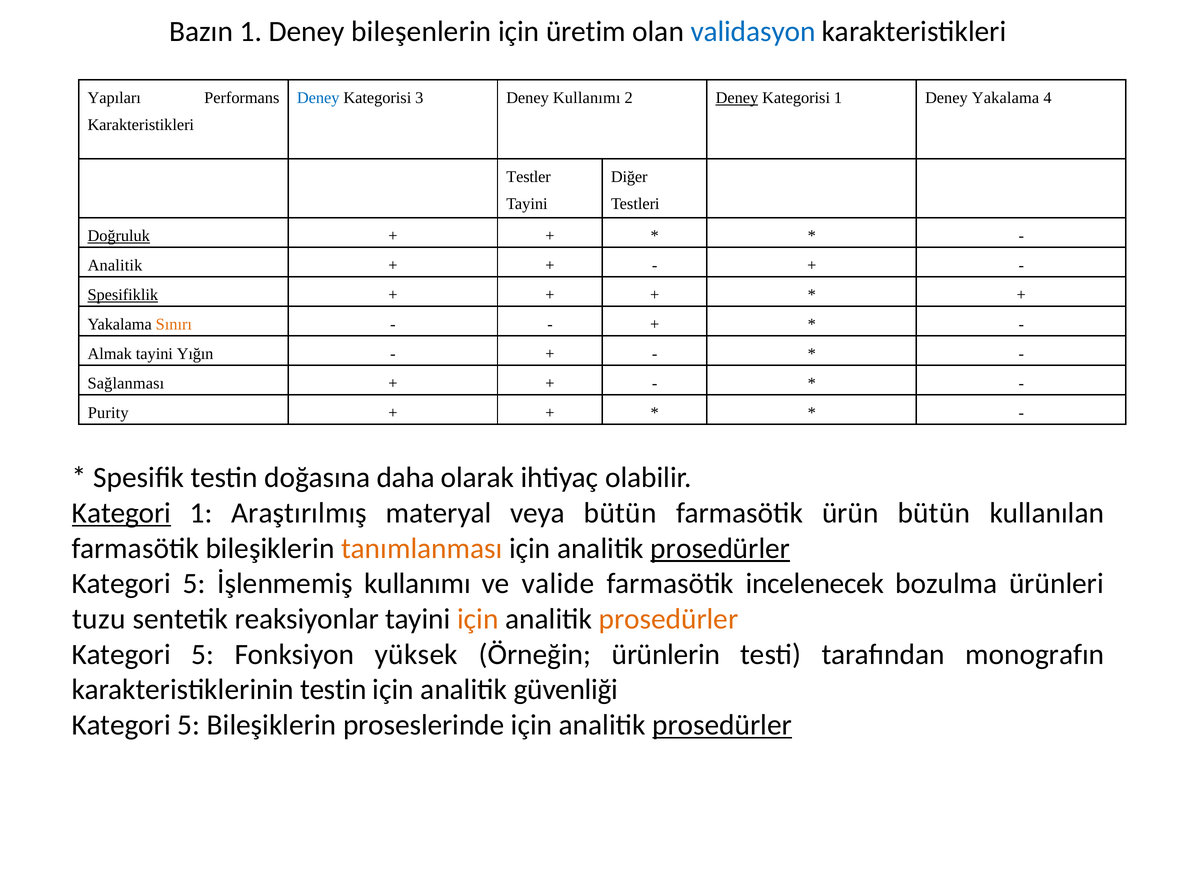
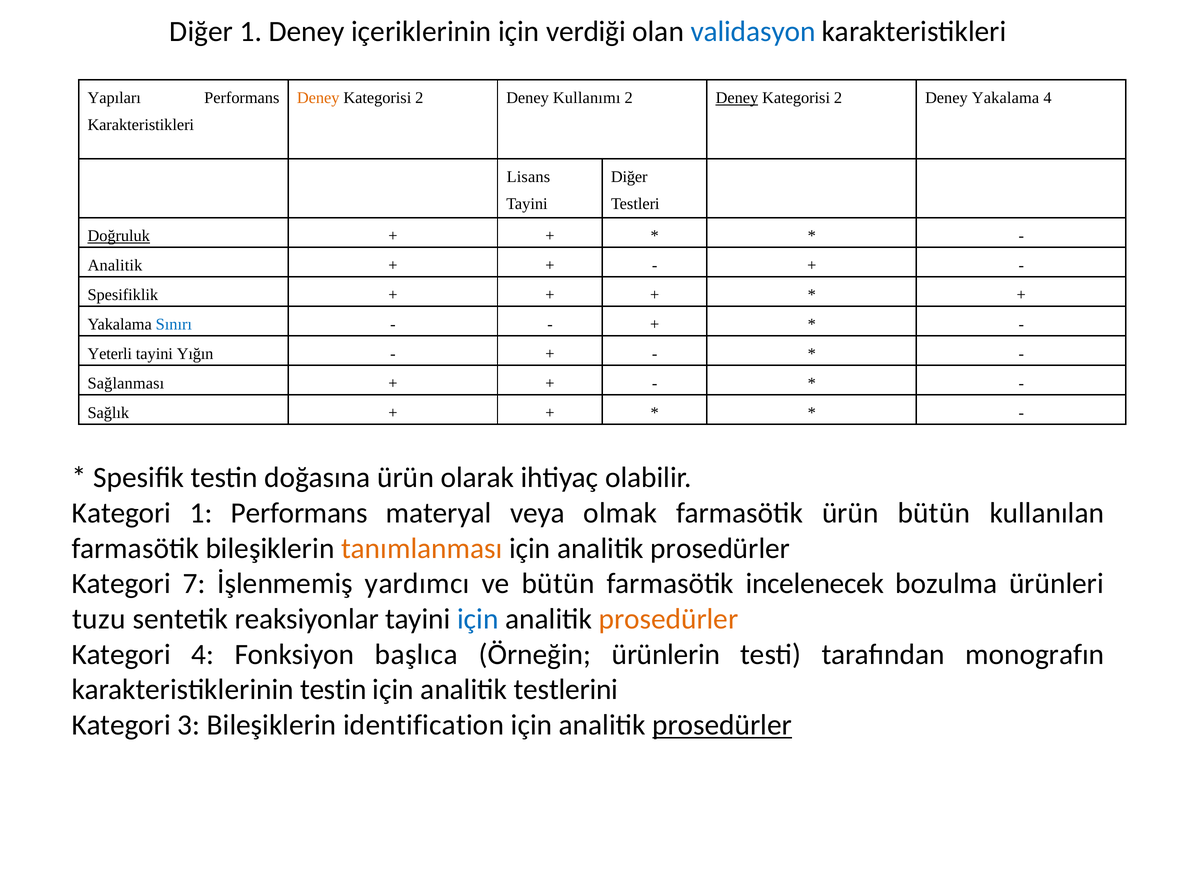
Bazın at (201, 31): Bazın -> Diğer
bileşenlerin: bileşenlerin -> içeriklerinin
üretim: üretim -> verdiği
Deney at (318, 98) colour: blue -> orange
3 at (419, 98): 3 -> 2
1 at (838, 98): 1 -> 2
Testler: Testler -> Lisans
Spesifiklik underline: present -> none
Sınırı colour: orange -> blue
Almak: Almak -> Yeterli
Purity: Purity -> Sağlık
doğasına daha: daha -> ürün
Kategori at (121, 513) underline: present -> none
1 Araştırılmış: Araştırılmış -> Performans
veya bütün: bütün -> olmak
prosedürler at (720, 548) underline: present -> none
5 at (194, 584): 5 -> 7
İşlenmemiş kullanımı: kullanımı -> yardımcı
ve valide: valide -> bütün
için at (478, 619) colour: orange -> blue
5 at (203, 654): 5 -> 4
yüksek: yüksek -> başlıca
güvenliği: güvenliği -> testlerini
5 at (189, 725): 5 -> 3
proseslerinde: proseslerinde -> identification
